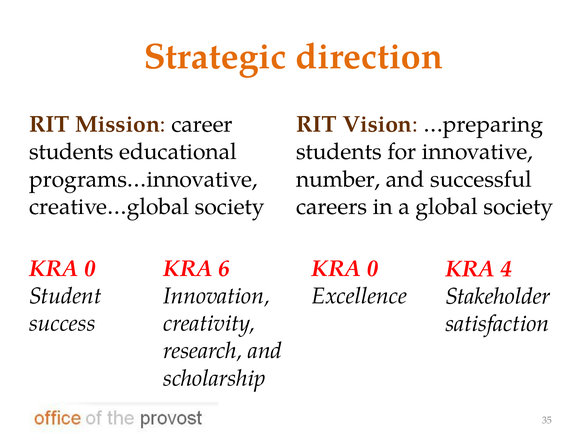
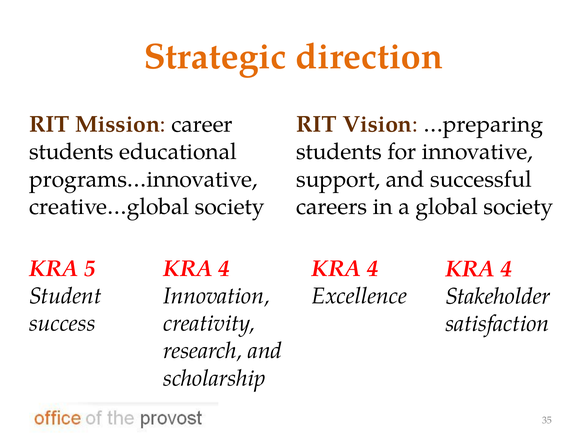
number: number -> support
0 at (90, 269): 0 -> 5
6 at (224, 269): 6 -> 4
0 at (372, 269): 0 -> 4
